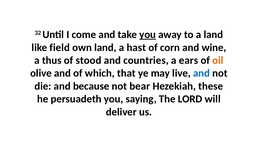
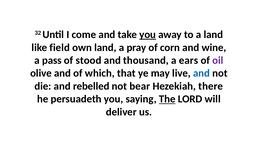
hast: hast -> pray
thus: thus -> pass
countries: countries -> thousand
oil colour: orange -> purple
because: because -> rebelled
these: these -> there
The underline: none -> present
